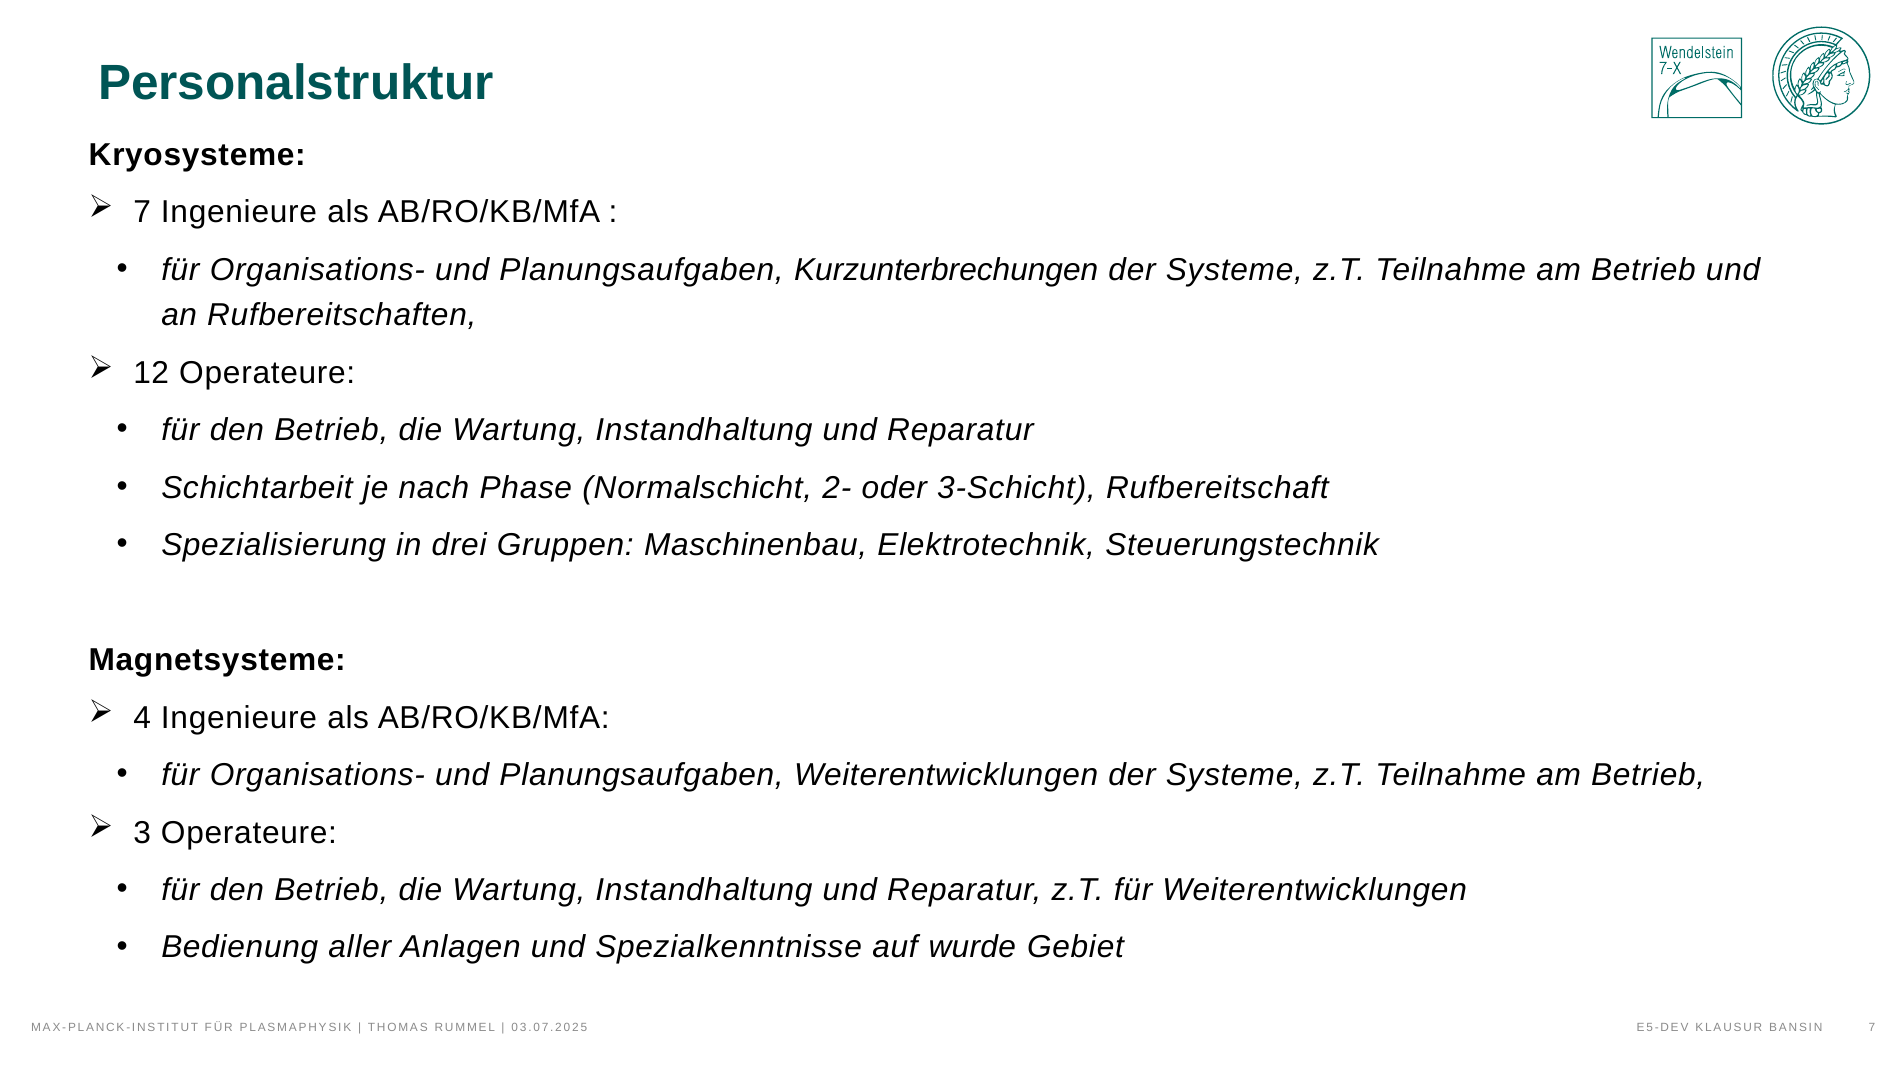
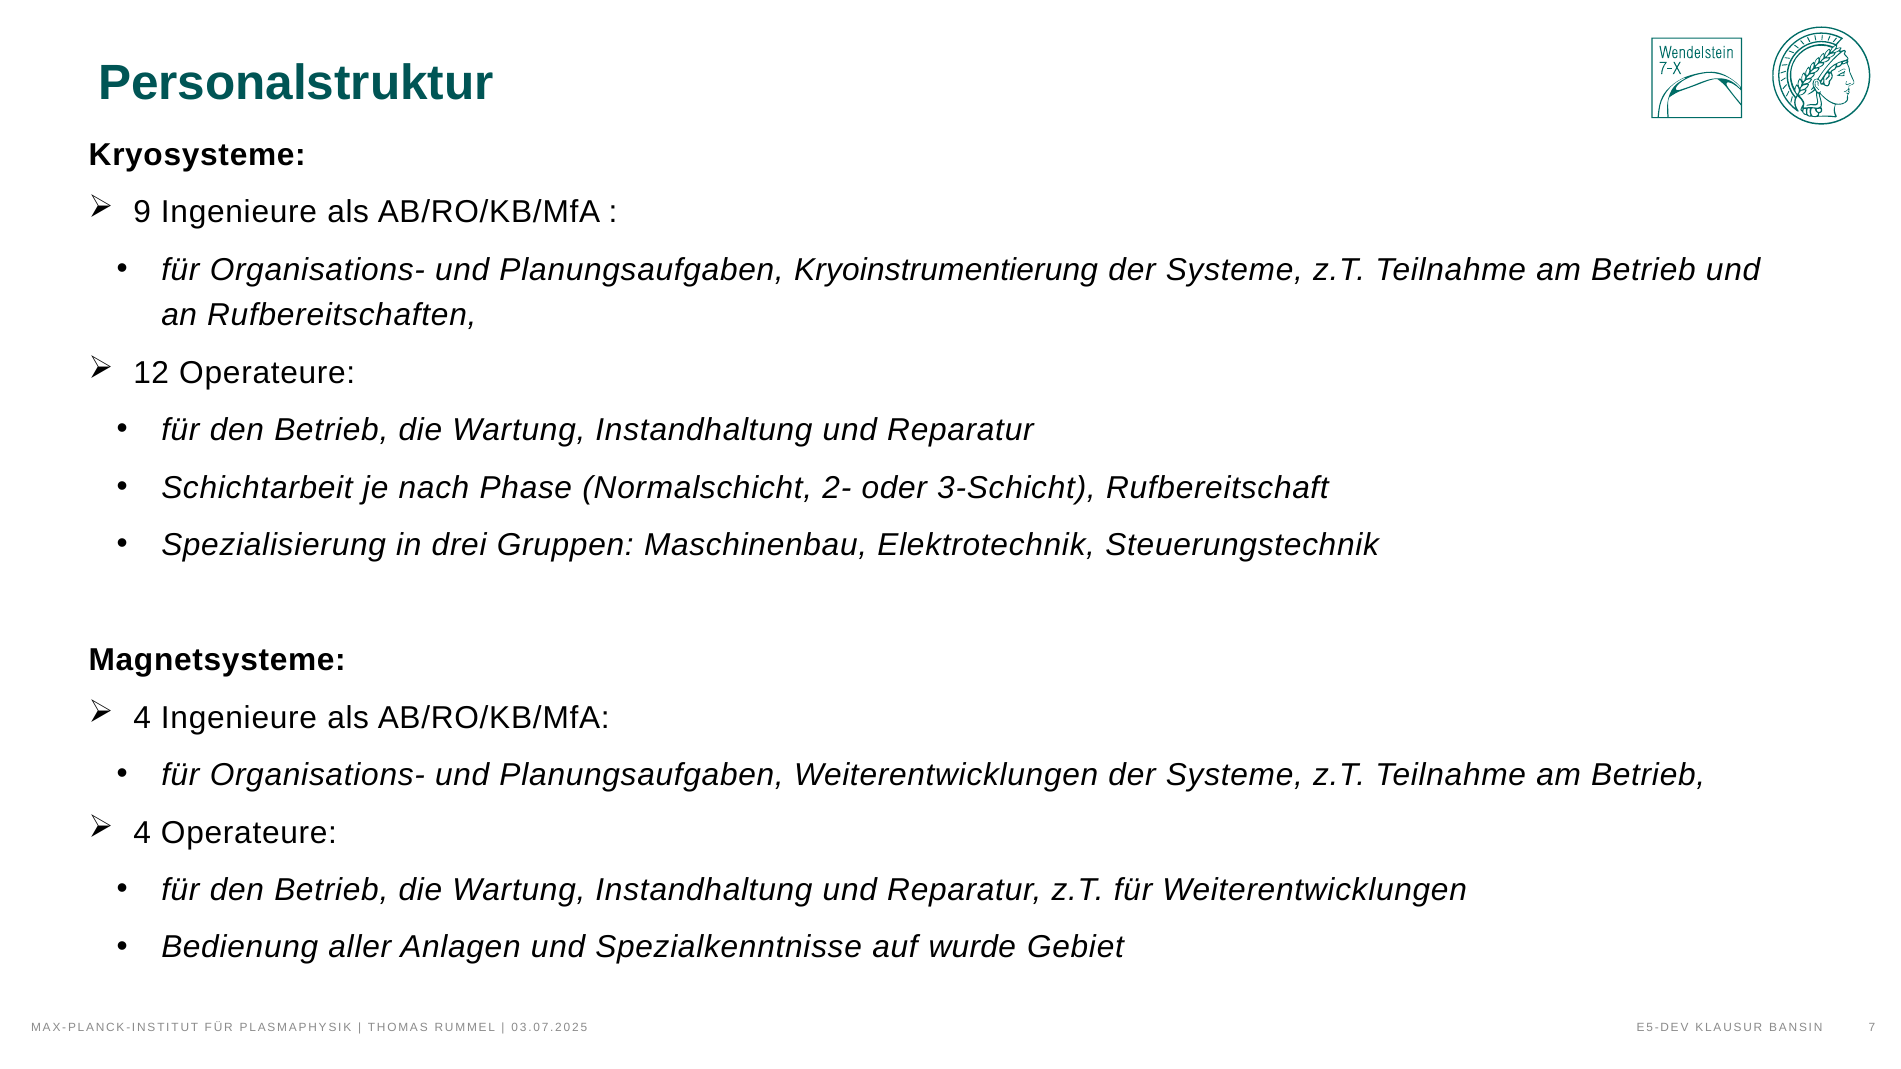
7 at (142, 212): 7 -> 9
Kurzunterbrechungen: Kurzunterbrechungen -> Kryoinstrumentierung
3 at (142, 833): 3 -> 4
